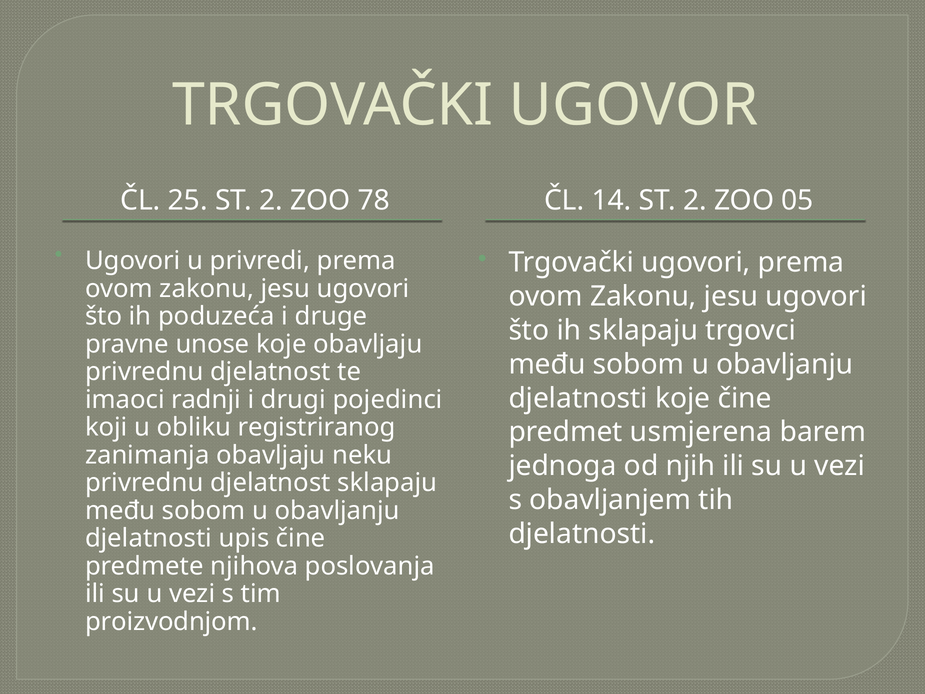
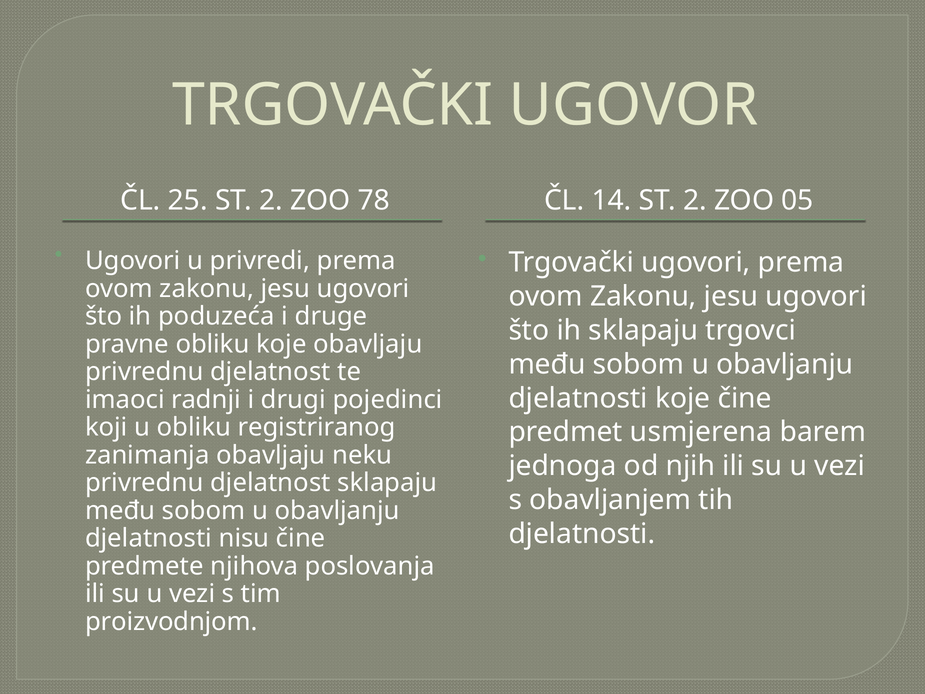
pravne unose: unose -> obliku
upis: upis -> nisu
